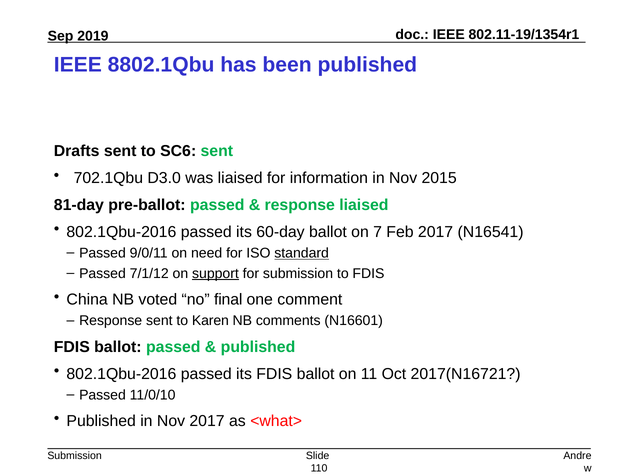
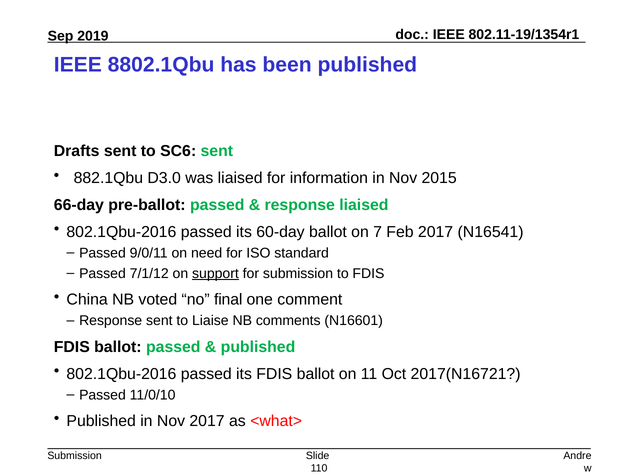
702.1Qbu: 702.1Qbu -> 882.1Qbu
81-day: 81-day -> 66-day
standard underline: present -> none
Karen: Karen -> Liaise
